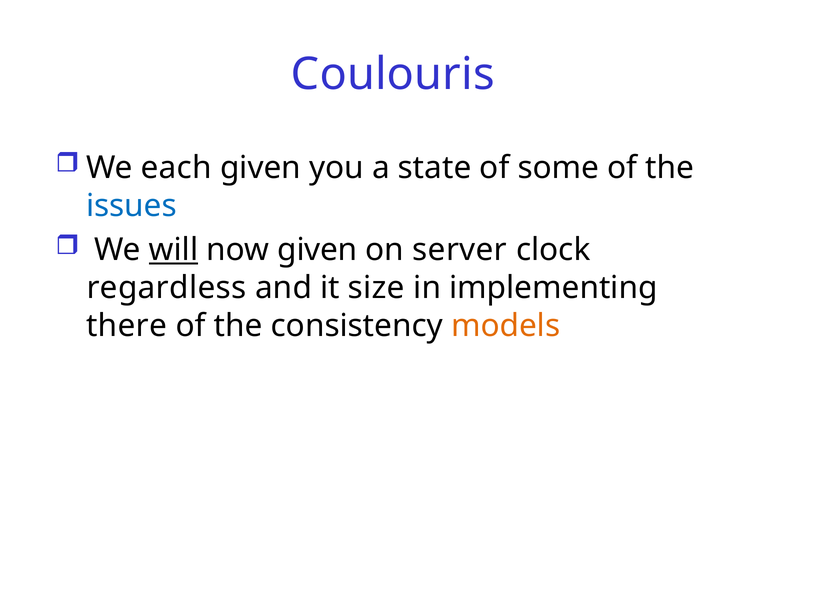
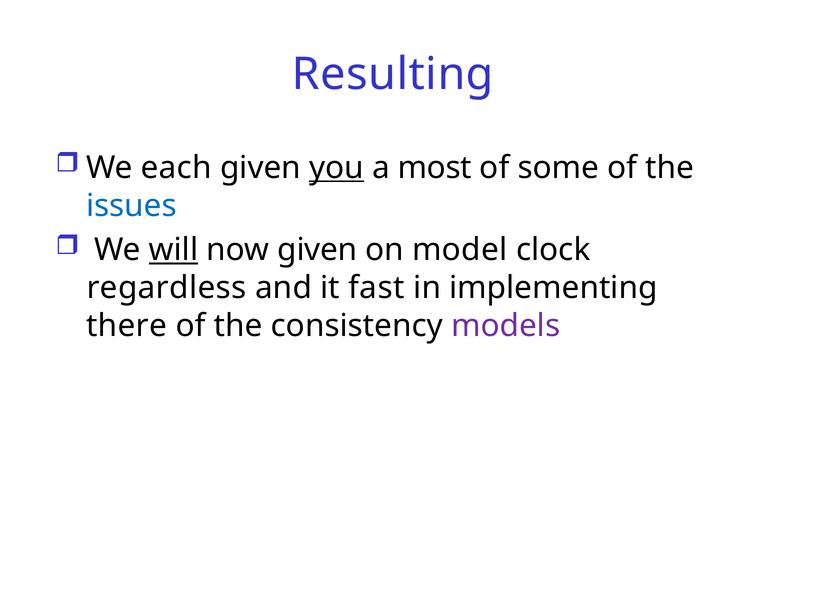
Coulouris: Coulouris -> Resulting
you underline: none -> present
state: state -> most
server: server -> model
size: size -> fast
models colour: orange -> purple
